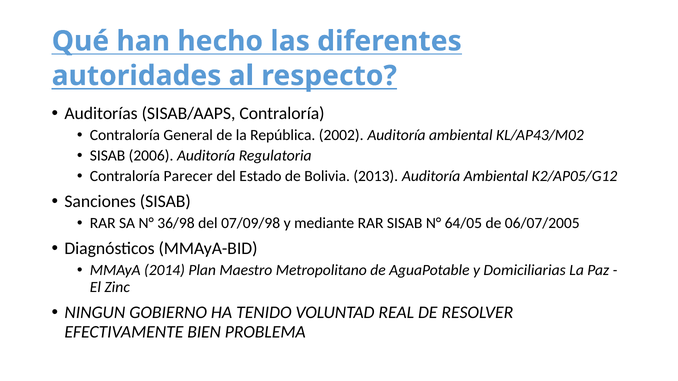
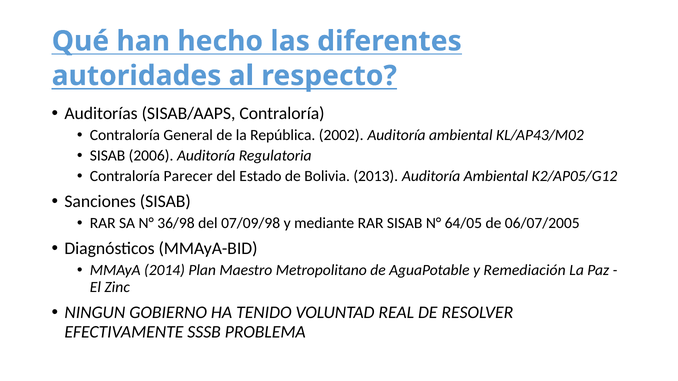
Domiciliarias: Domiciliarias -> Remediación
BIEN: BIEN -> SSSB
